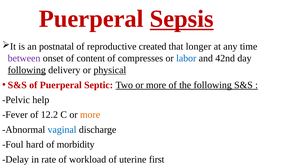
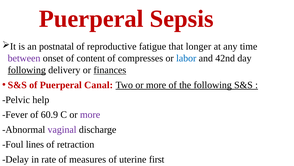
Sepsis underline: present -> none
created: created -> fatigue
physical: physical -> finances
Septic: Septic -> Canal
12.2: 12.2 -> 60.9
more at (90, 114) colour: orange -> purple
vaginal colour: blue -> purple
hard: hard -> lines
morbidity: morbidity -> retraction
workload: workload -> measures
